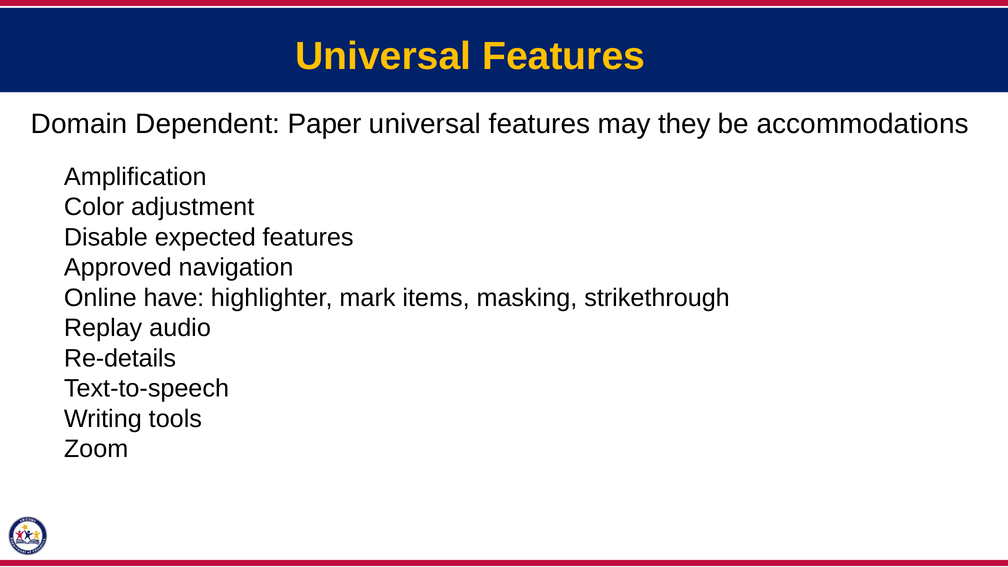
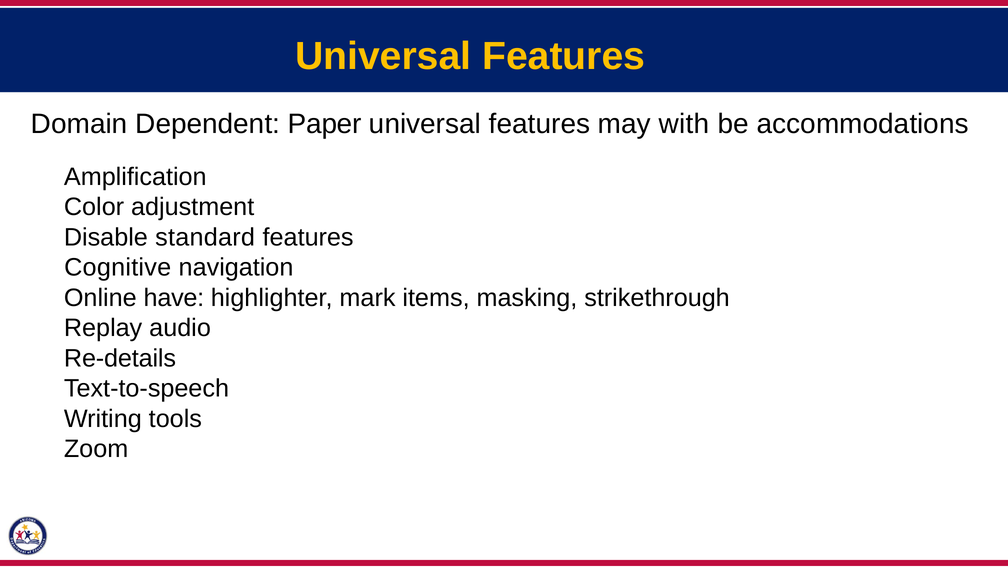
they: they -> with
expected: expected -> standard
Approved: Approved -> Cognitive
